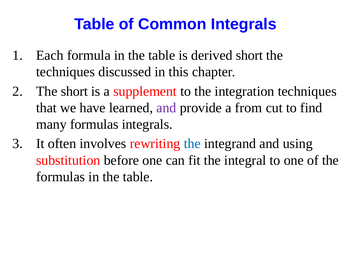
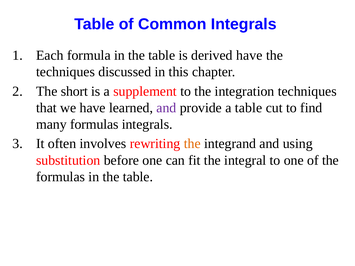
derived short: short -> have
a from: from -> table
the at (192, 144) colour: blue -> orange
